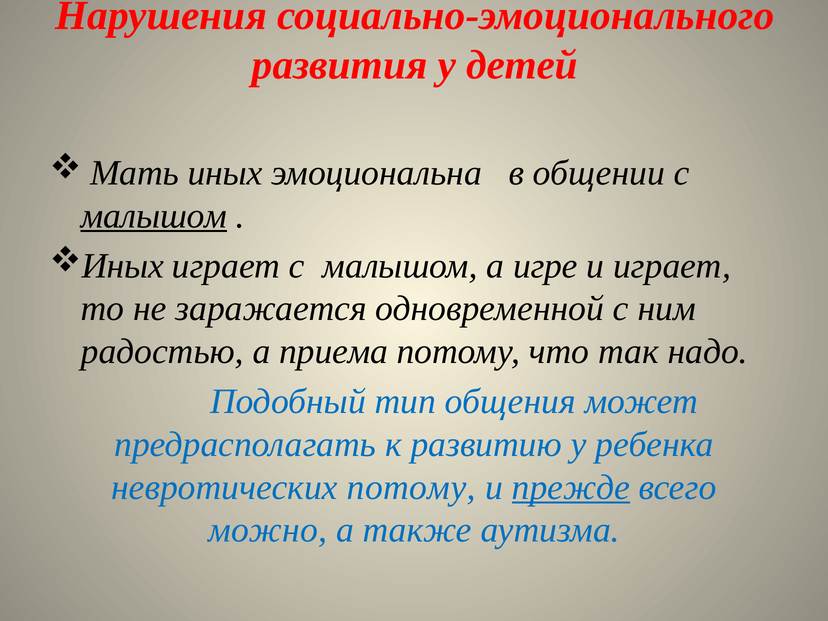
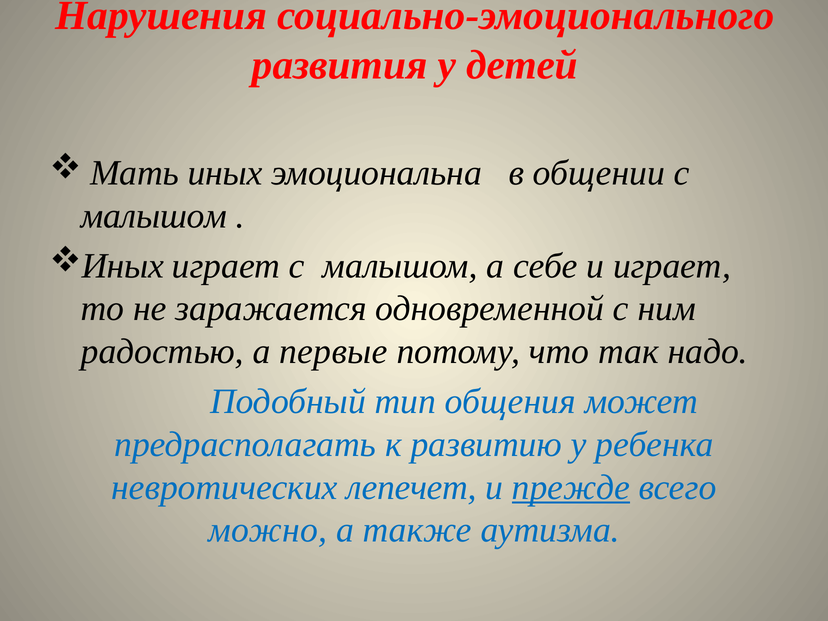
малышом at (154, 216) underline: present -> none
игре: игре -> себе
приема: приема -> первые
невротических потому: потому -> лепечет
